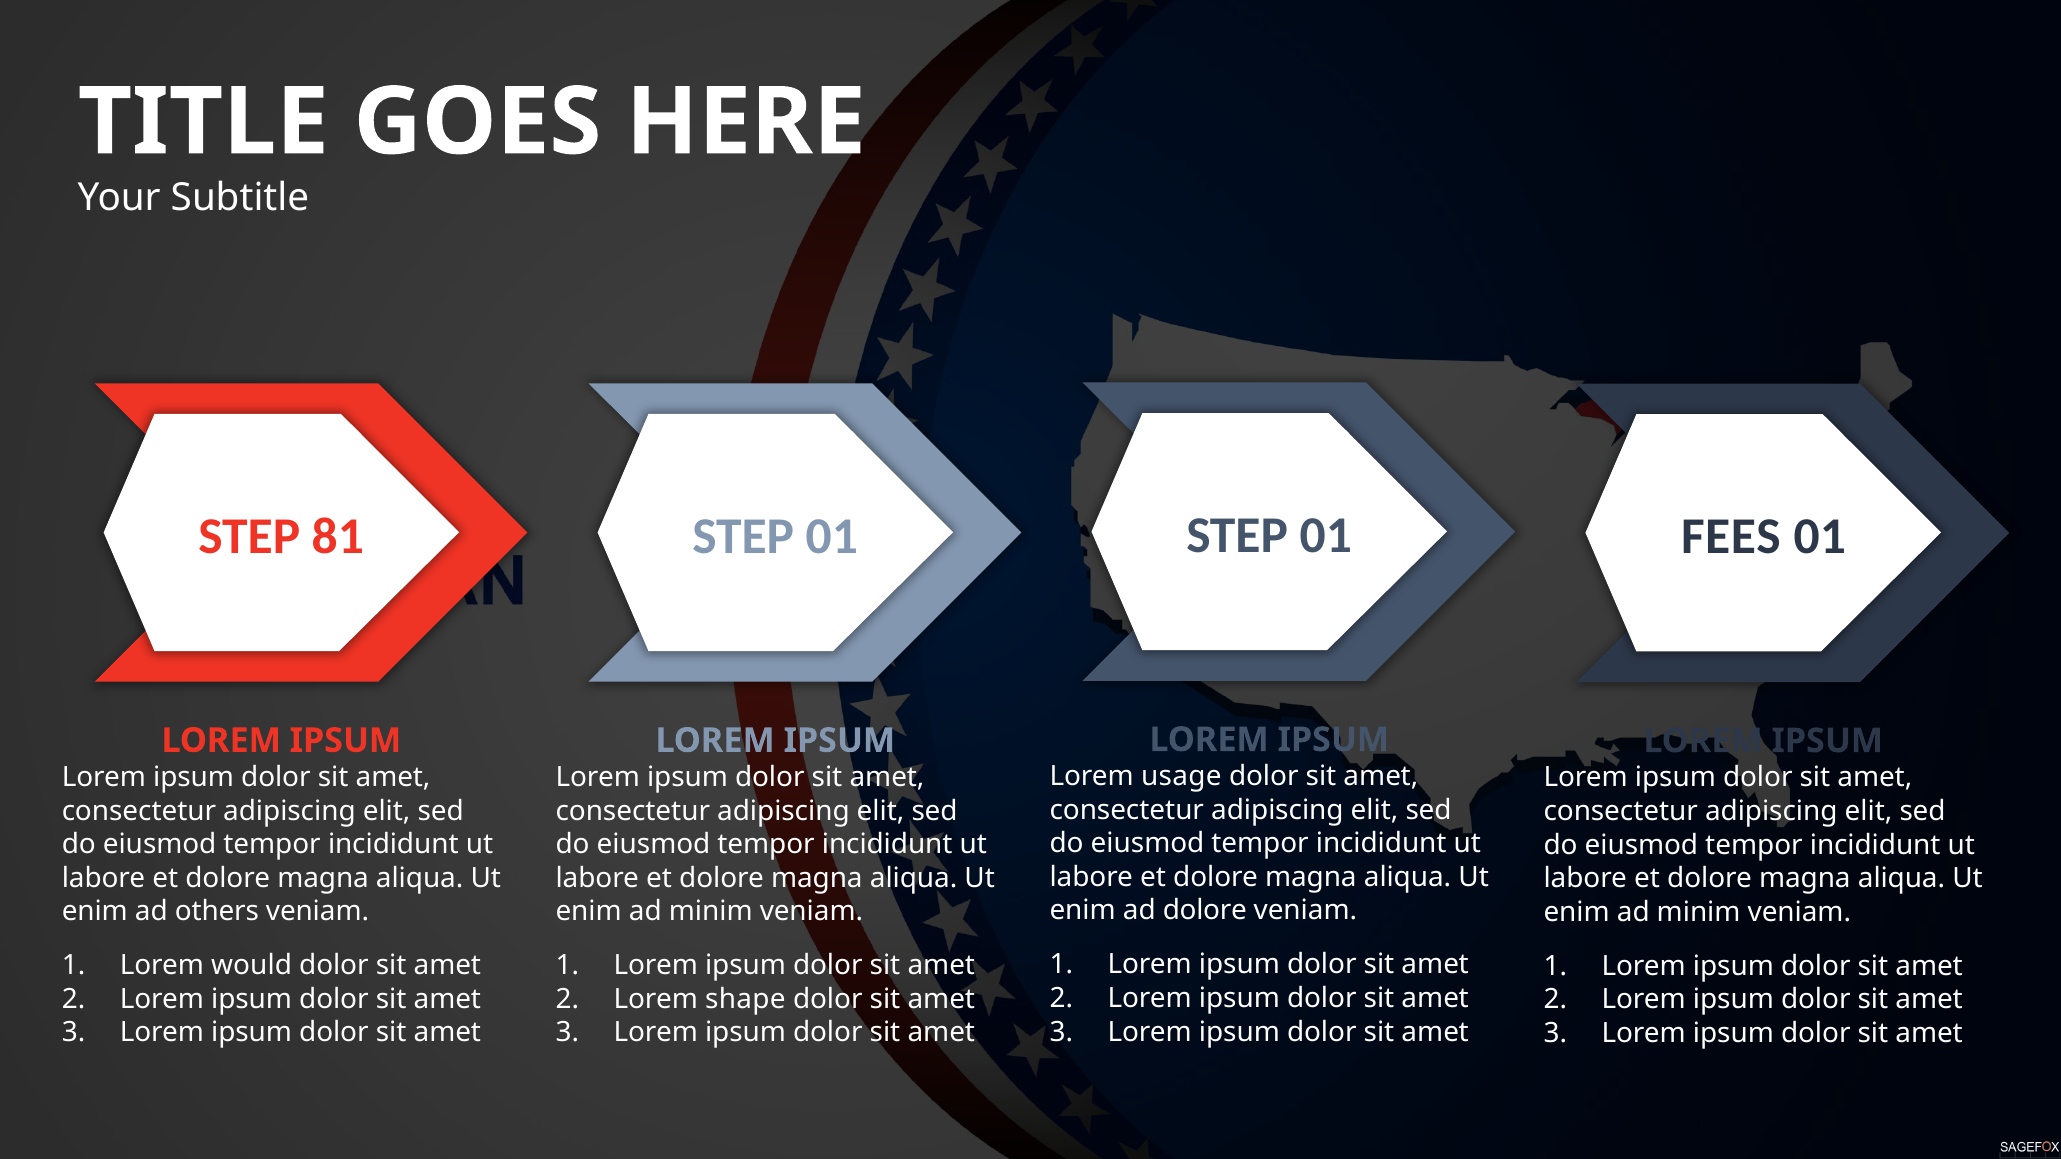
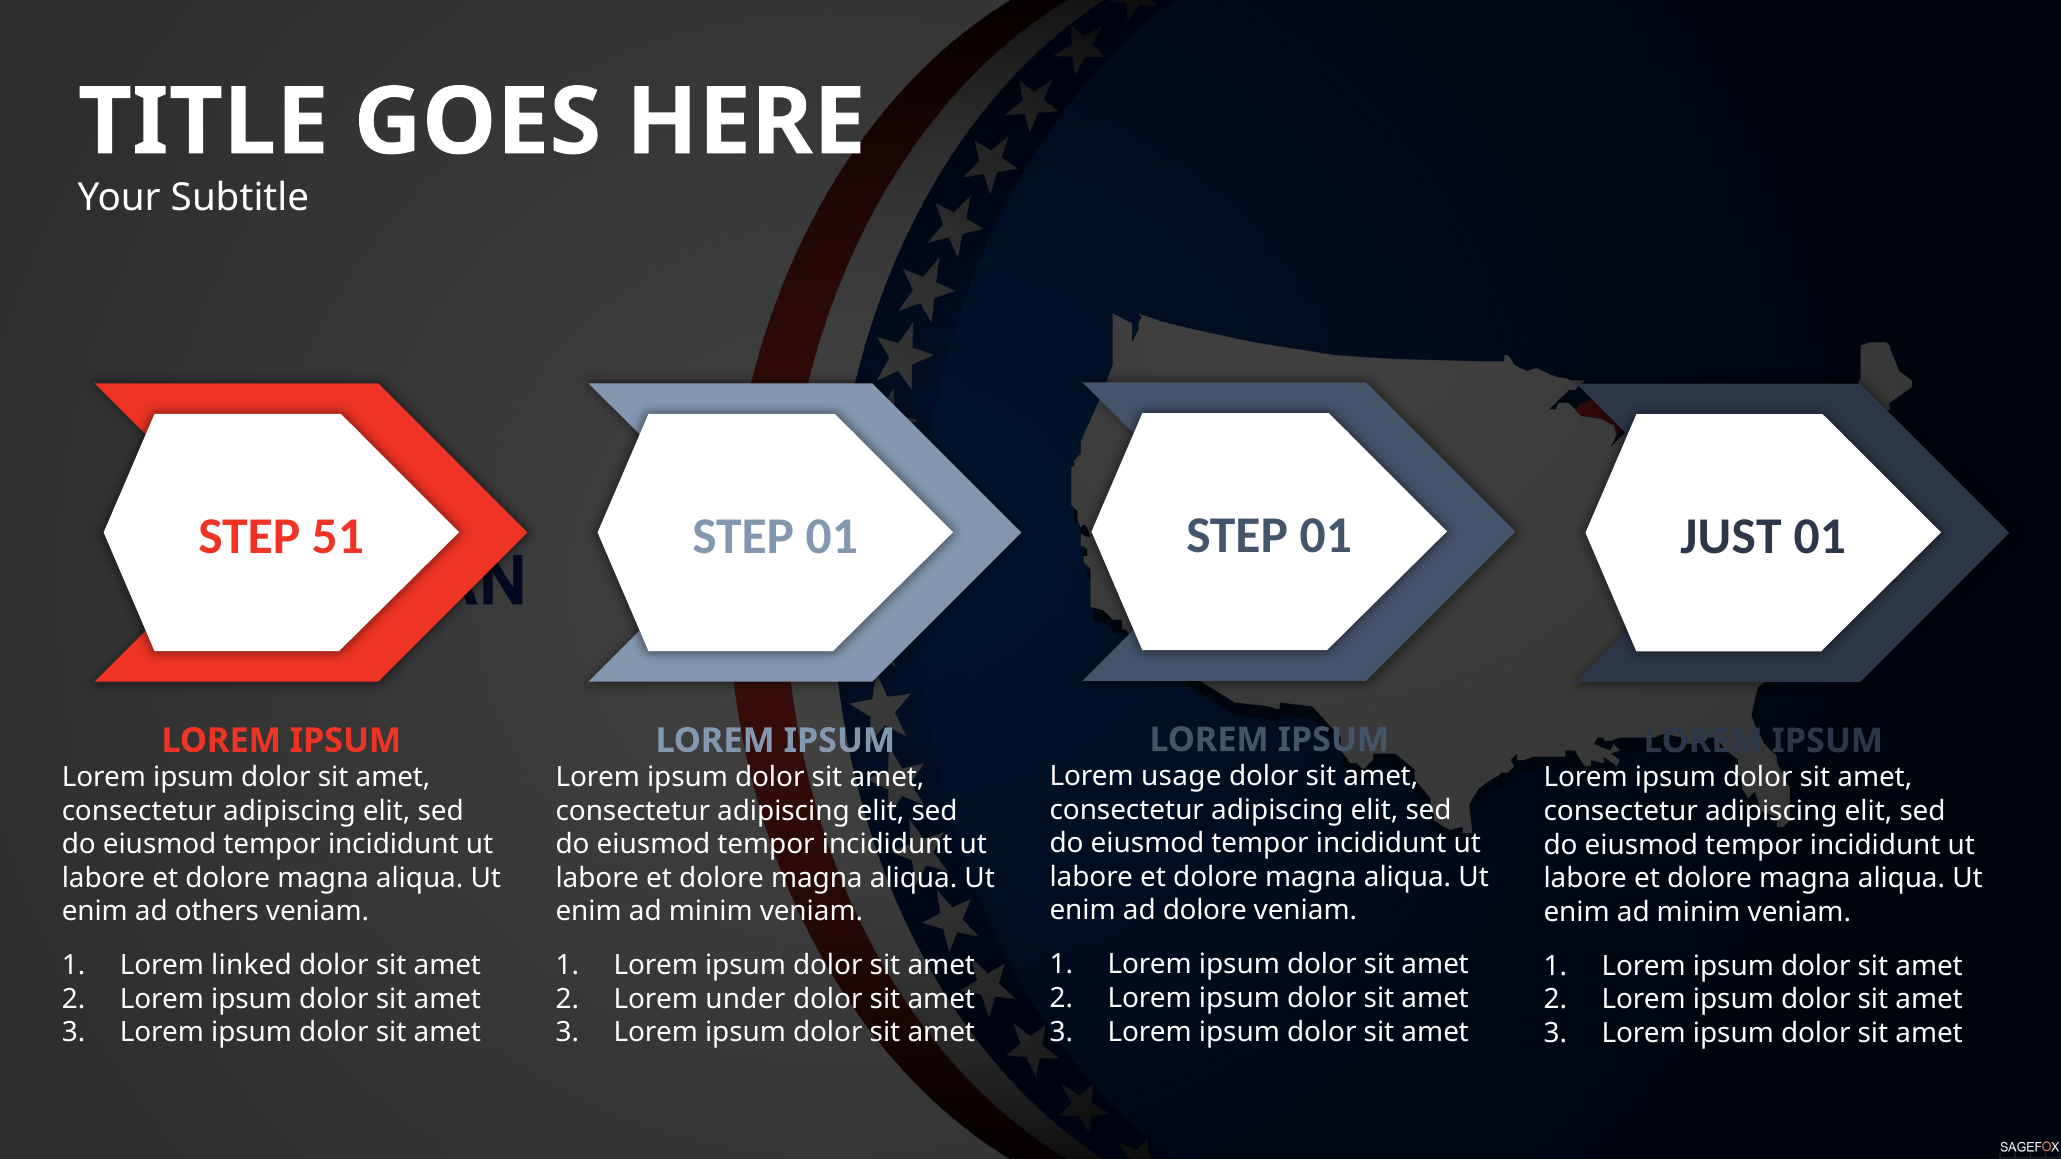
81: 81 -> 51
FEES: FEES -> JUST
would: would -> linked
shape: shape -> under
